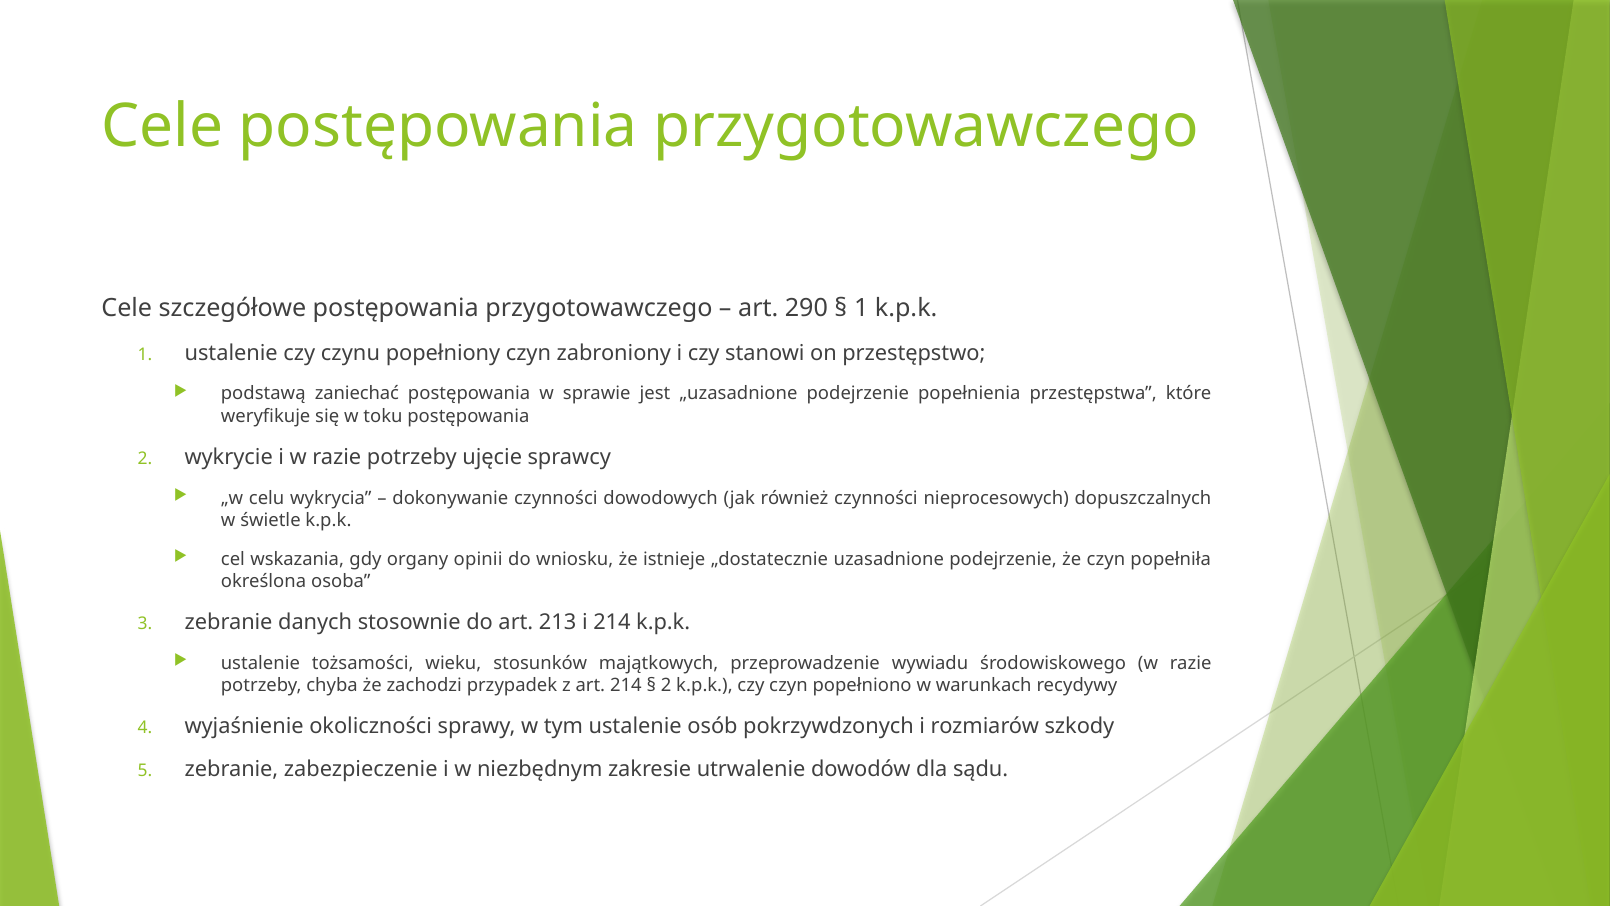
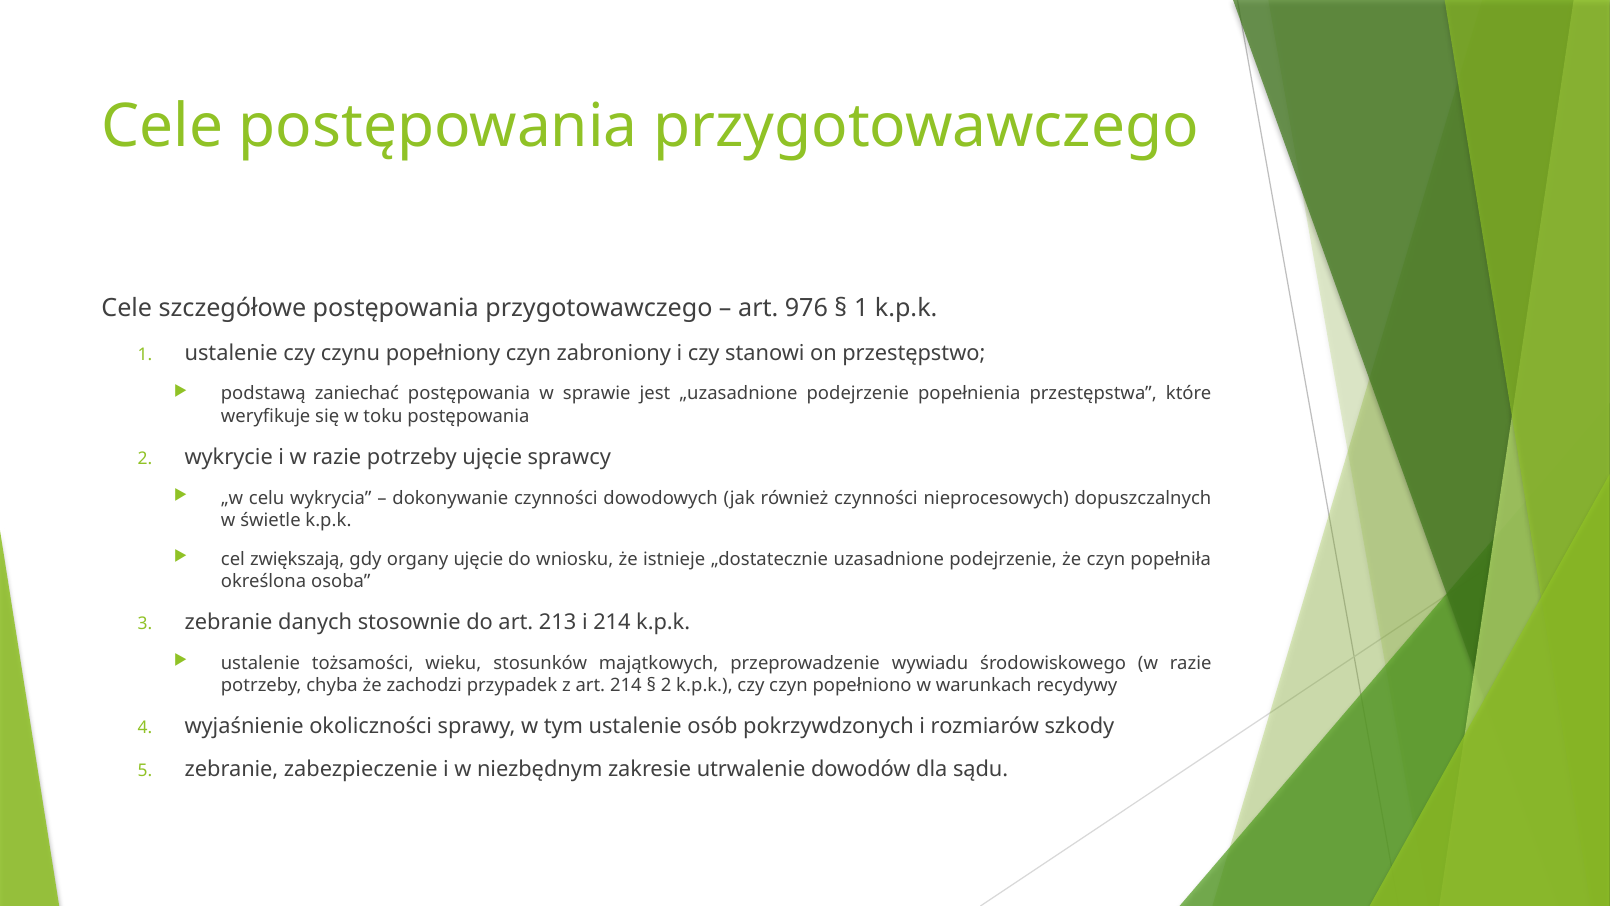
290: 290 -> 976
wskazania: wskazania -> zwiększają
organy opinii: opinii -> ujęcie
